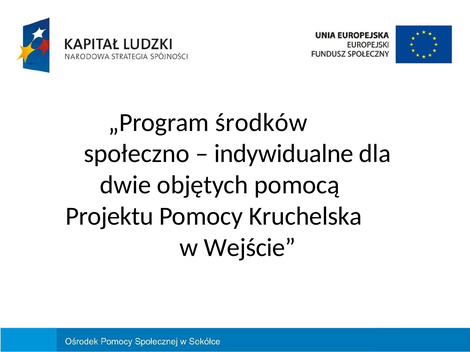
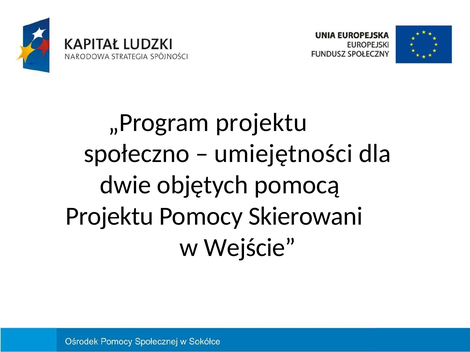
„Program środków: środków -> projektu
indywidualne: indywidualne -> umiejętności
Kruchelska: Kruchelska -> Skierowani
